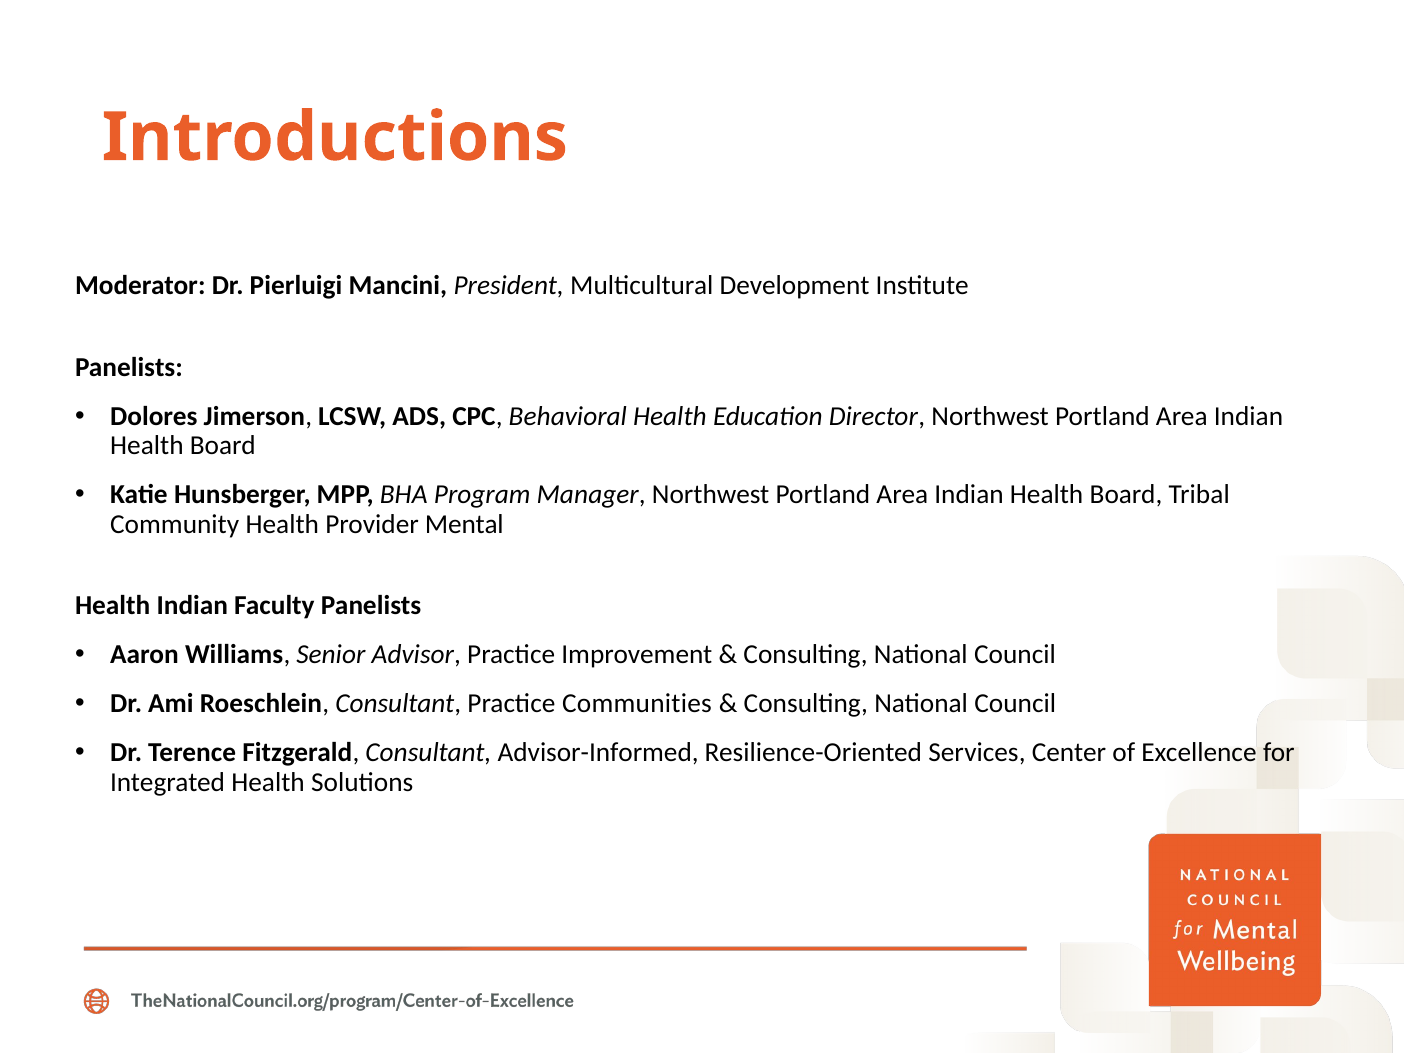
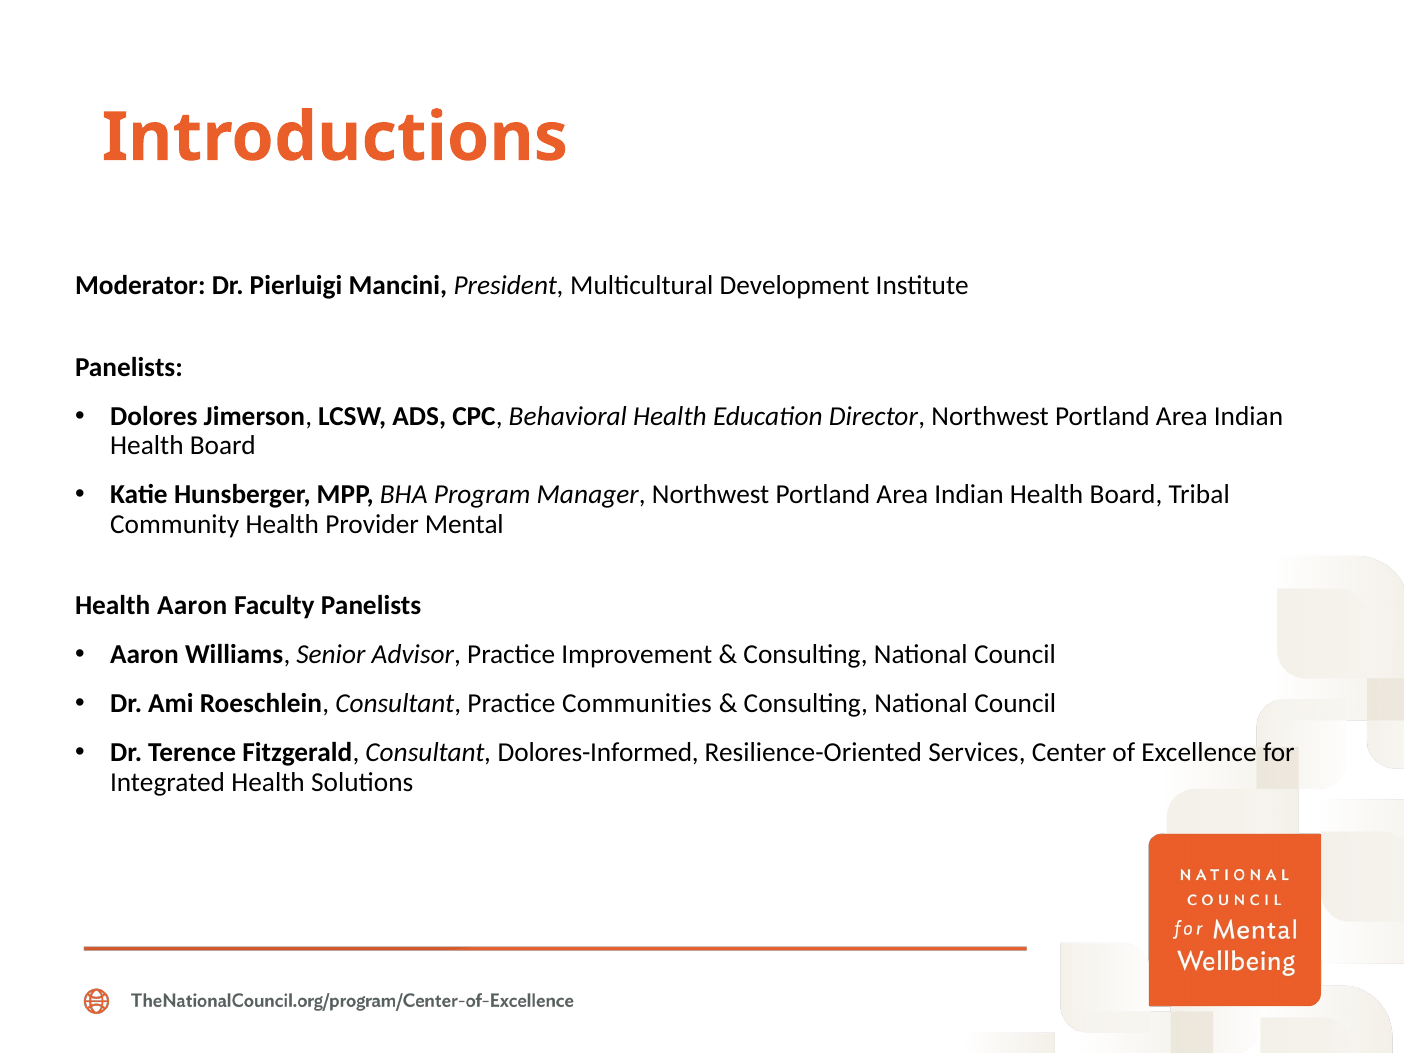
Health Indian: Indian -> Aaron
Advisor-Informed: Advisor-Informed -> Dolores-Informed
